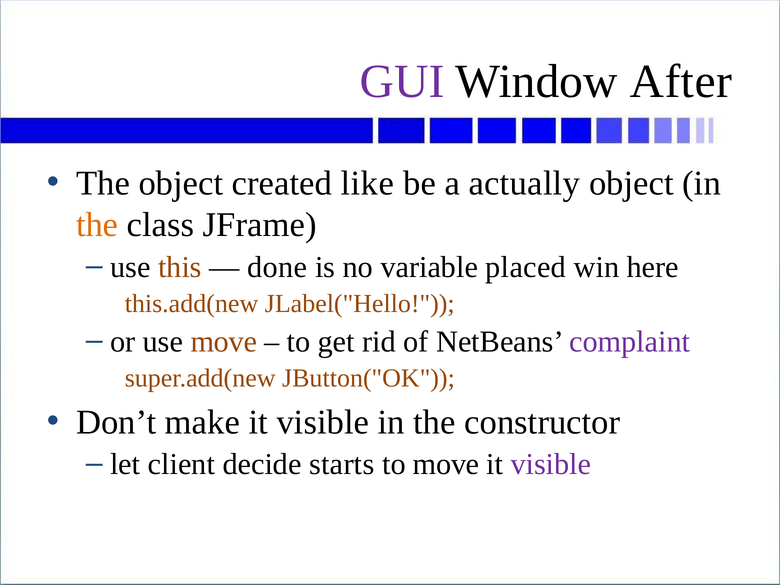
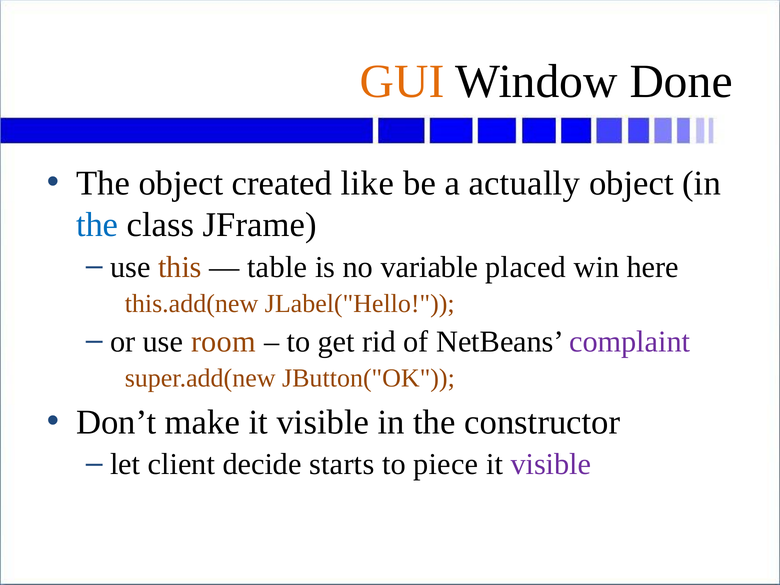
GUI colour: purple -> orange
After: After -> Done
the at (97, 225) colour: orange -> blue
done: done -> table
use move: move -> room
to move: move -> piece
